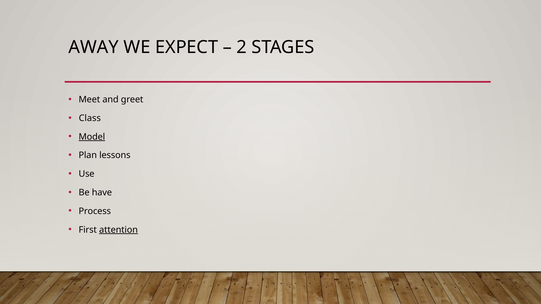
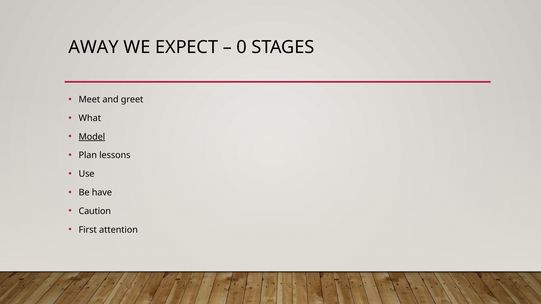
2: 2 -> 0
Class: Class -> What
Process: Process -> Caution
attention underline: present -> none
